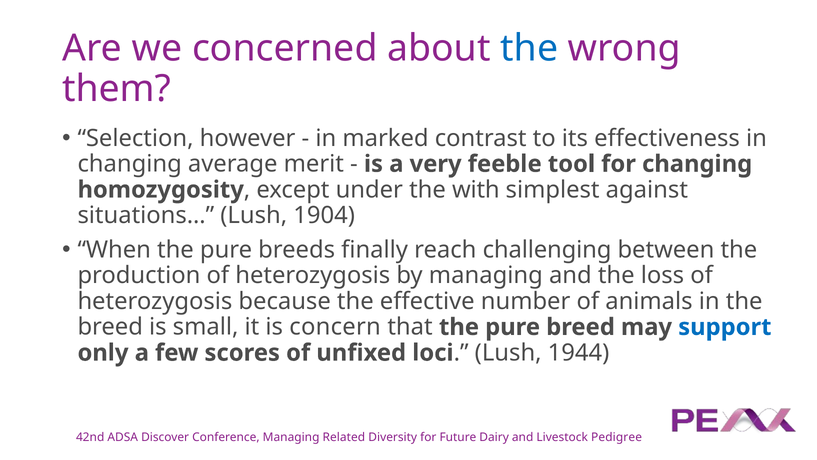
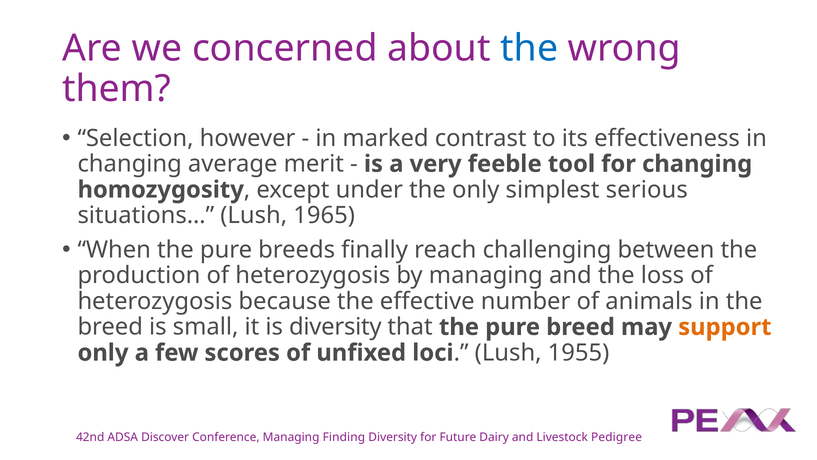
the with: with -> only
against: against -> serious
1904: 1904 -> 1965
is concern: concern -> diversity
support colour: blue -> orange
1944: 1944 -> 1955
Related: Related -> Finding
